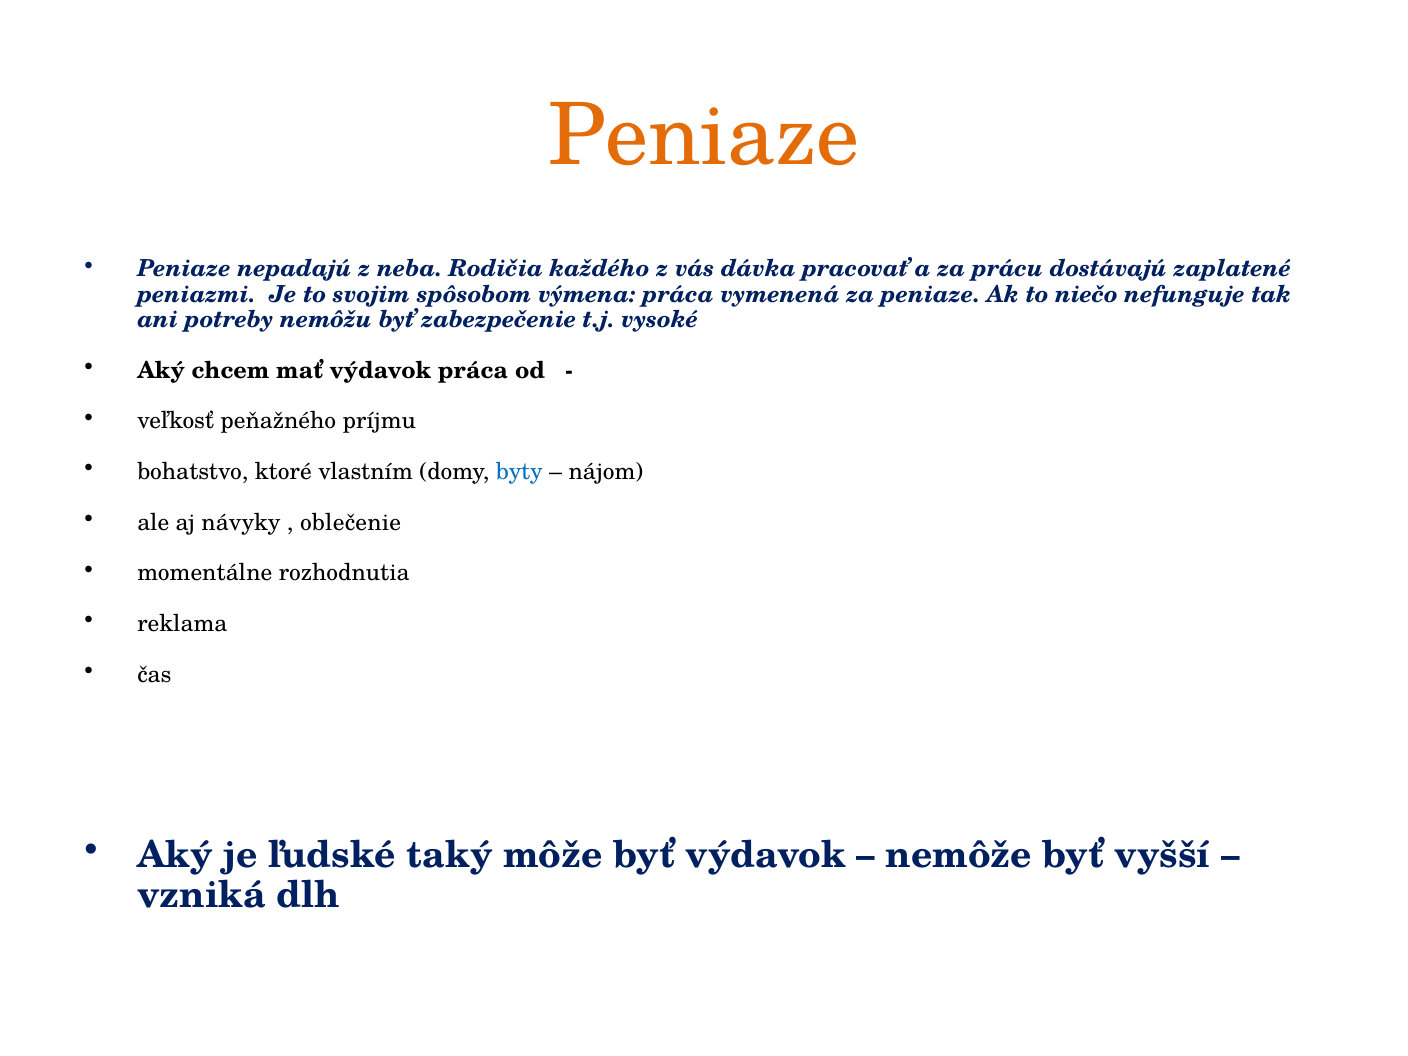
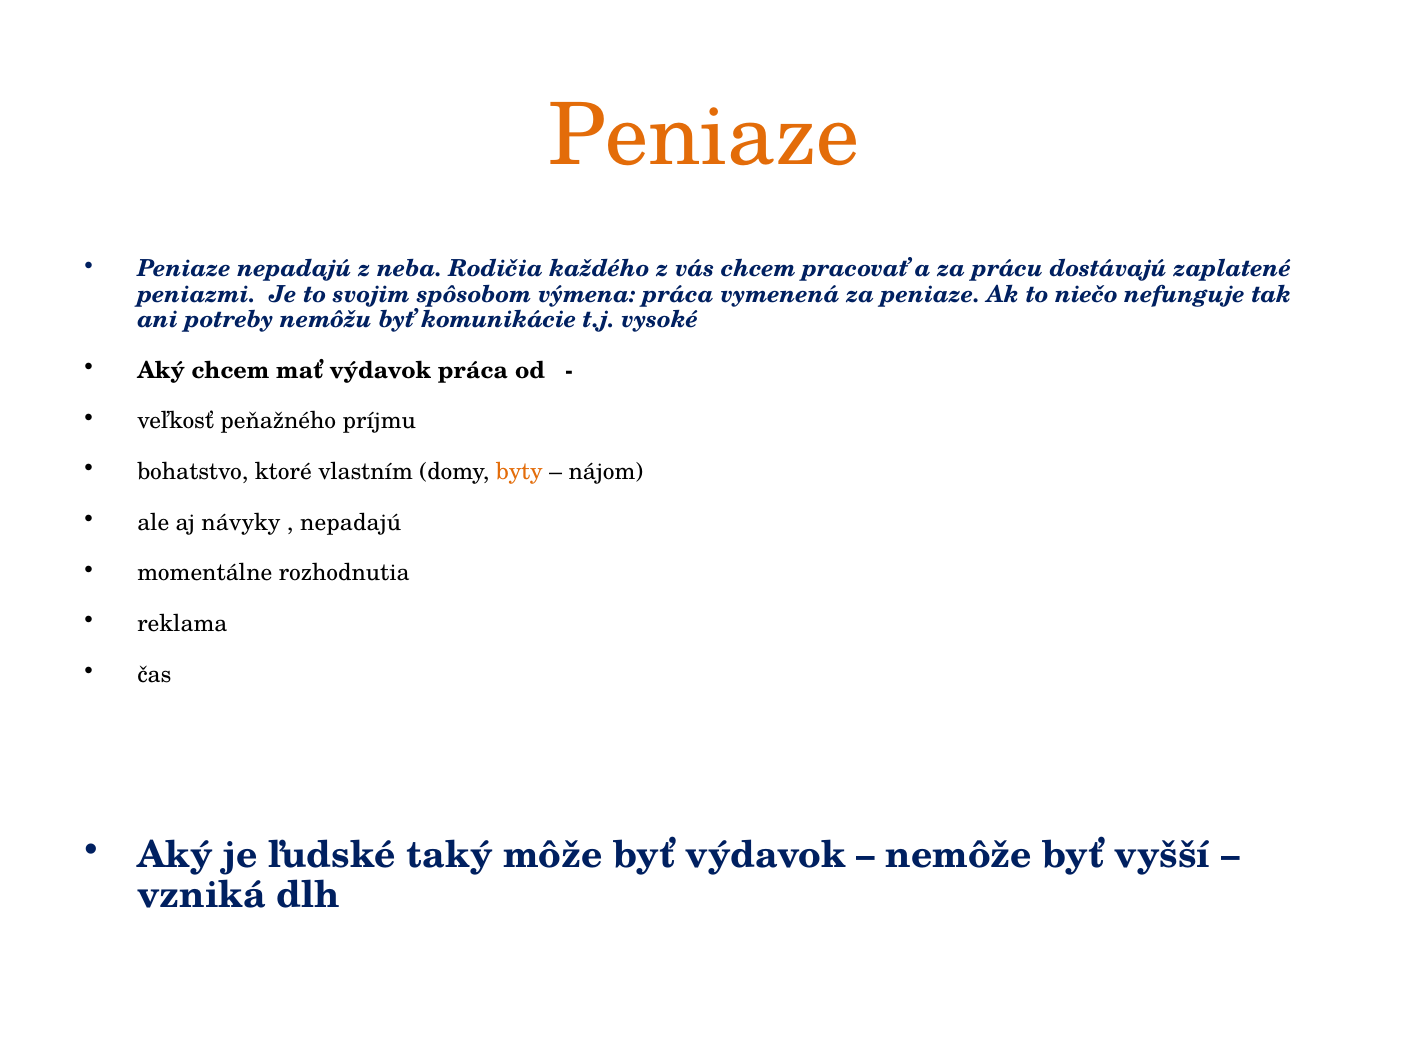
vás dávka: dávka -> chcem
zabezpečenie: zabezpečenie -> komunikácie
byty colour: blue -> orange
oblečenie at (351, 522): oblečenie -> nepadajú
